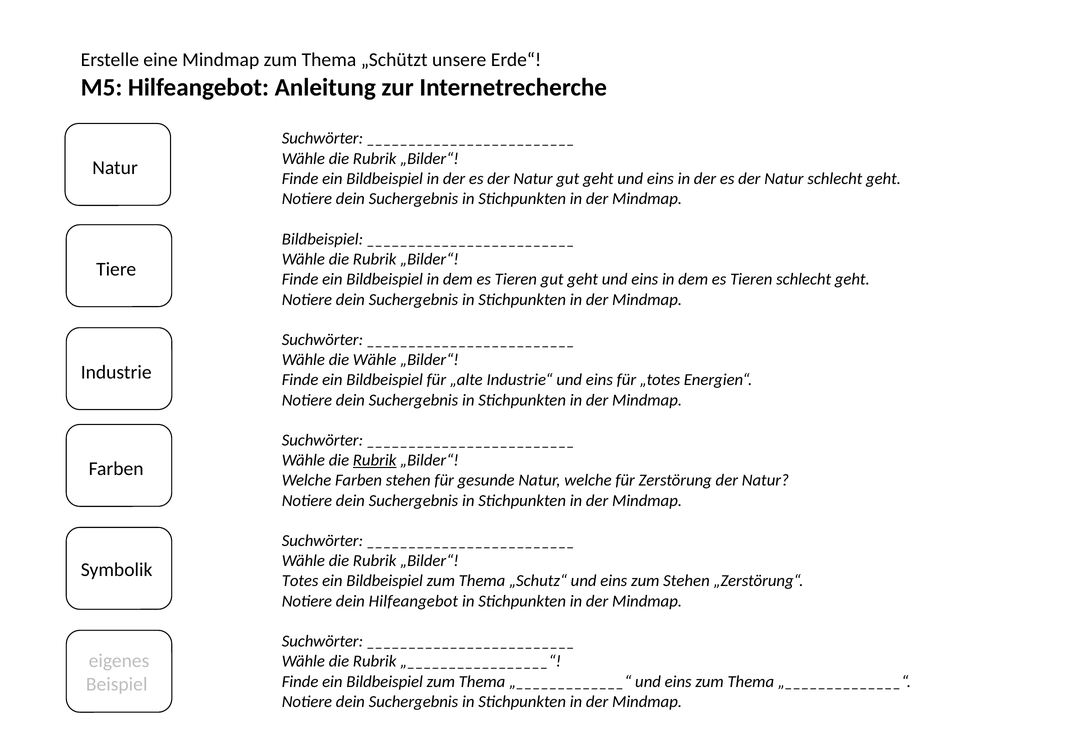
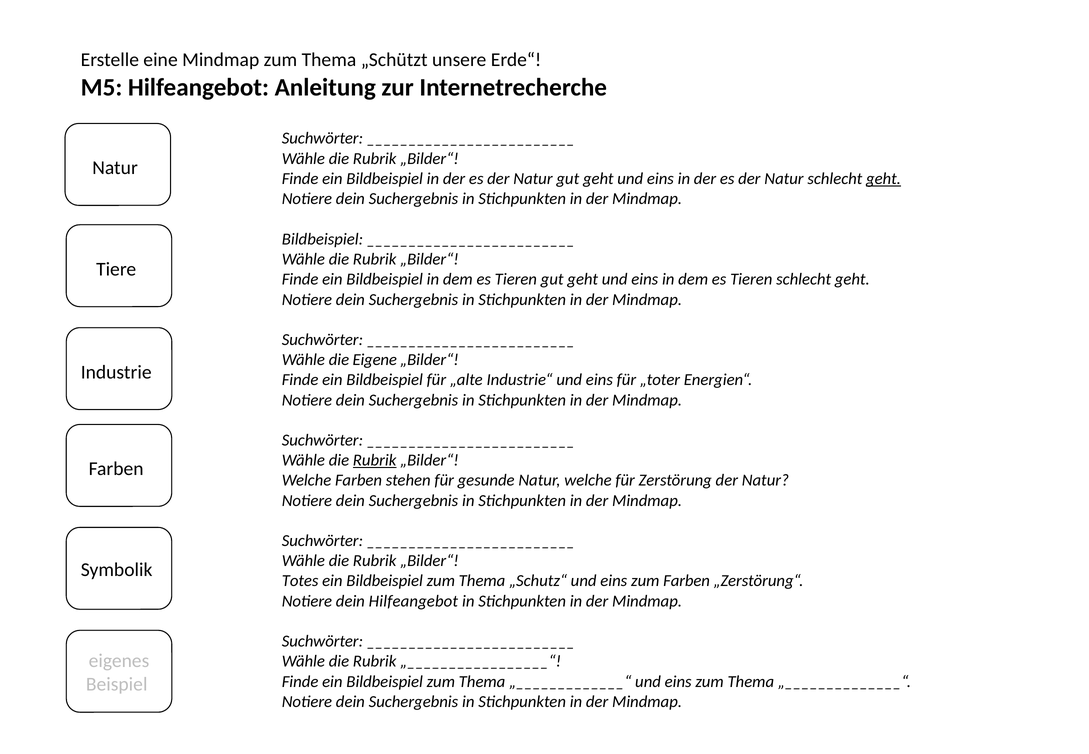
geht at (884, 179) underline: none -> present
die Wähle: Wähle -> Eigene
„totes: „totes -> „toter
zum Stehen: Stehen -> Farben
